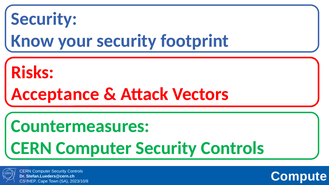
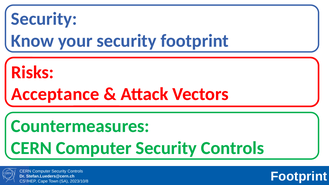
Compute at (299, 177): Compute -> Footprint
